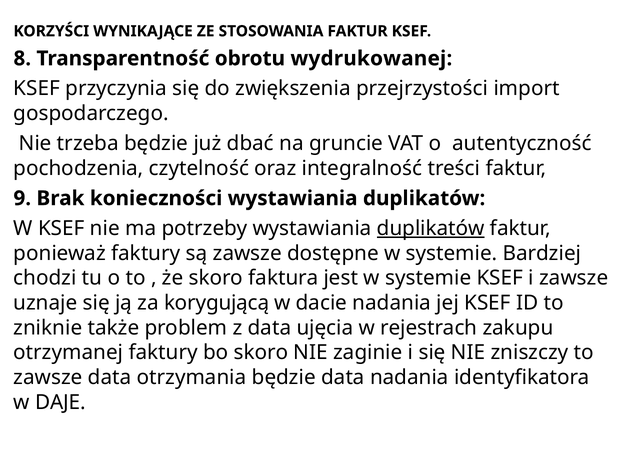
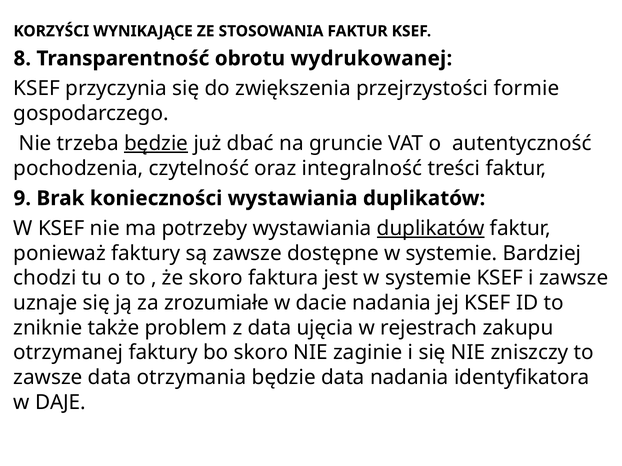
import: import -> formie
będzie at (156, 144) underline: none -> present
korygującą: korygującą -> zrozumiałe
